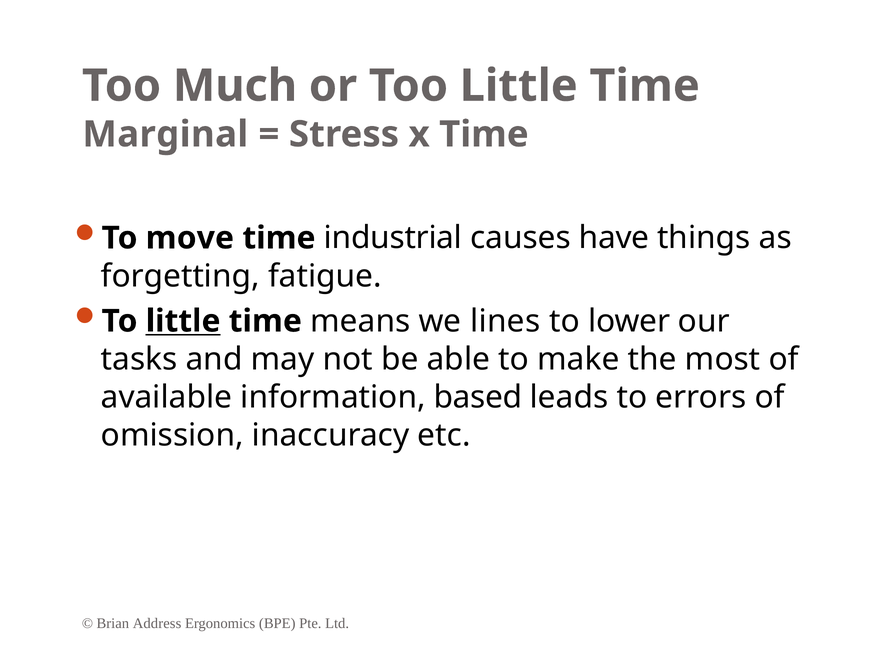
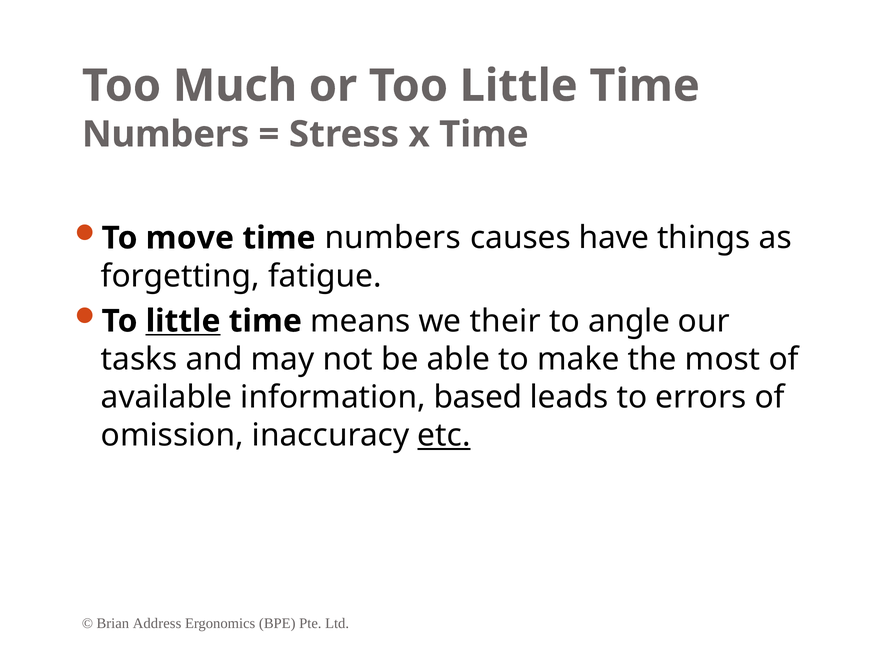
Marginal at (165, 134): Marginal -> Numbers
industrial at (393, 238): industrial -> numbers
lines: lines -> their
lower: lower -> angle
etc underline: none -> present
